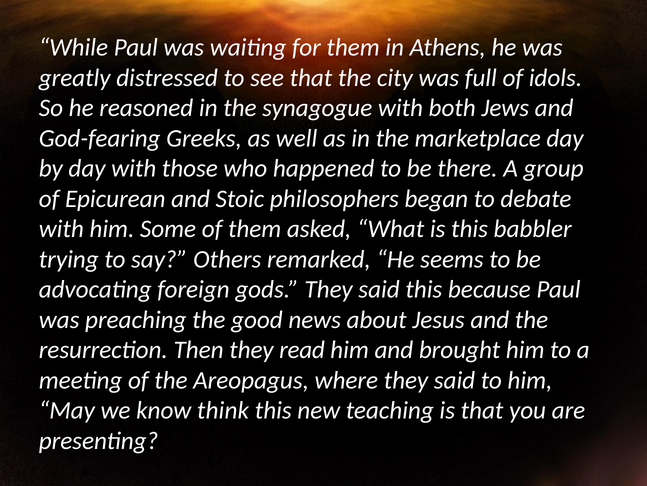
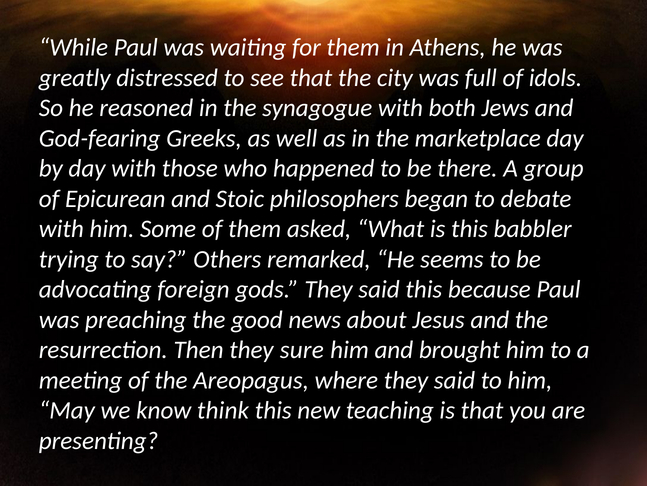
read: read -> sure
